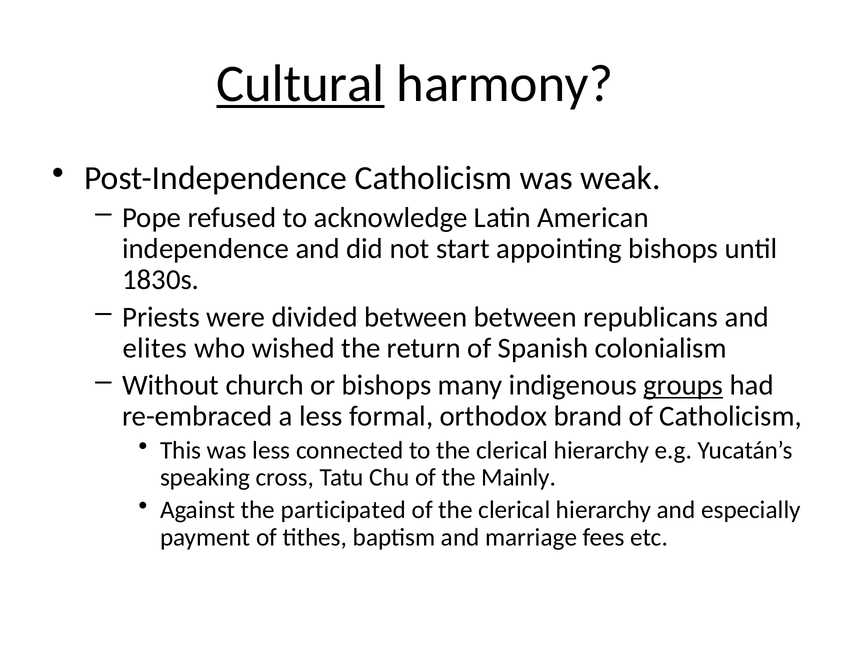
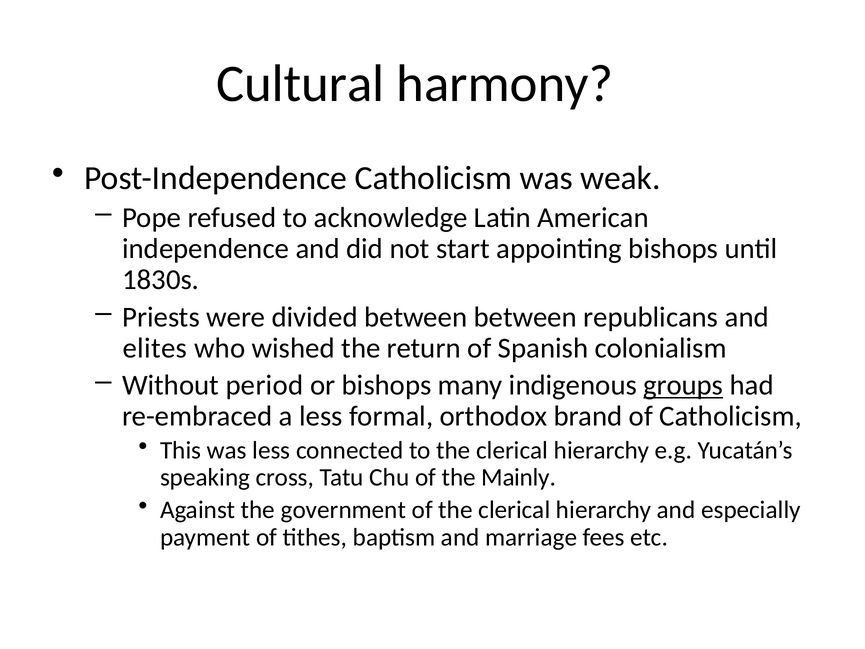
Cultural underline: present -> none
church: church -> period
participated: participated -> government
